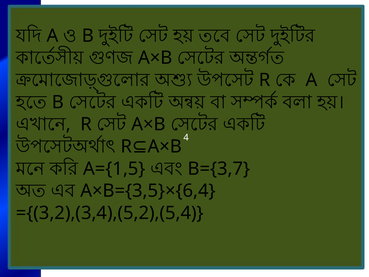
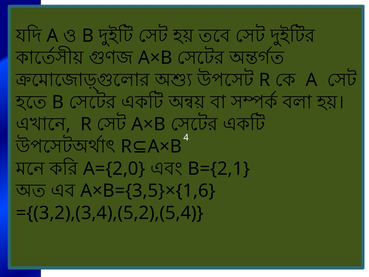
A={1,5: A={1,5 -> A={2,0
B={3,7: B={3,7 -> B={2,1
A×B={3,5}×{6,4: A×B={3,5}×{6,4 -> A×B={3,5}×{1,6
